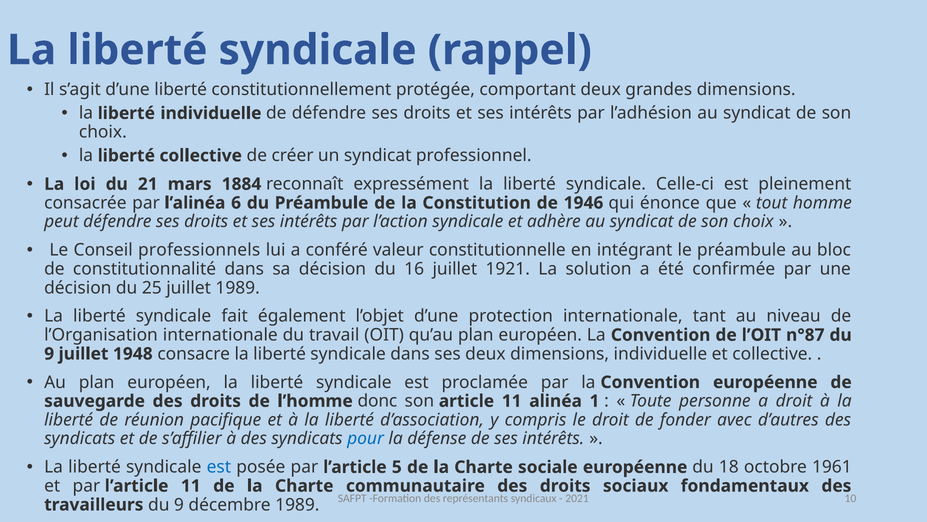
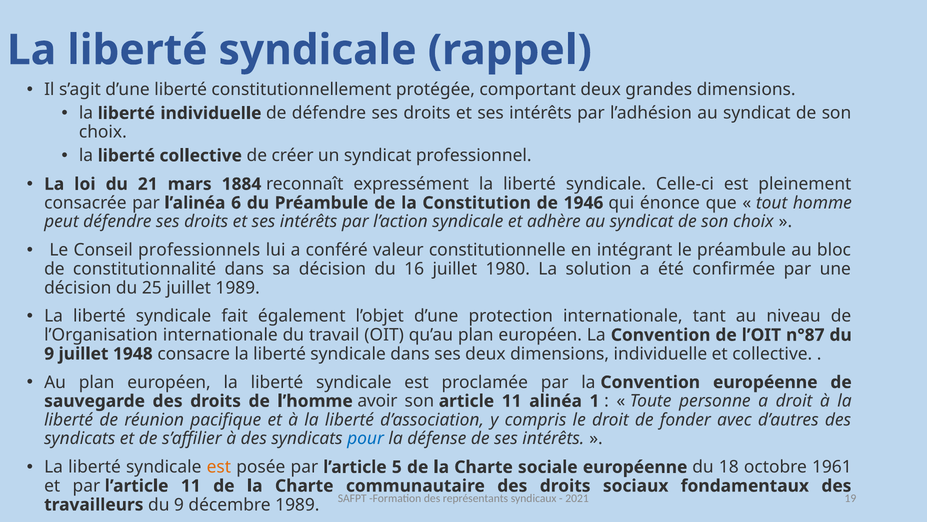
1921: 1921 -> 1980
donc: donc -> avoir
est at (219, 467) colour: blue -> orange
10: 10 -> 19
